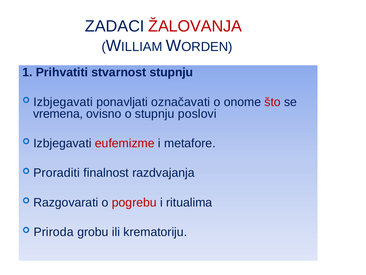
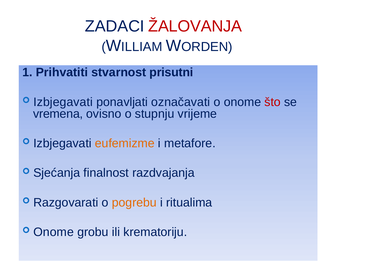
stvarnost stupnju: stupnju -> prisutni
poslovi: poslovi -> vrijeme
eufemizme colour: red -> orange
Proraditi: Proraditi -> Sjećanja
pogrebu colour: red -> orange
Priroda at (54, 232): Priroda -> Onome
